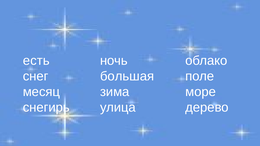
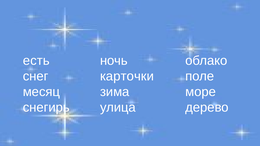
большая: большая -> карточки
